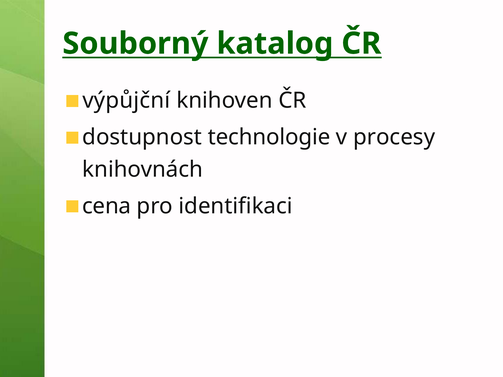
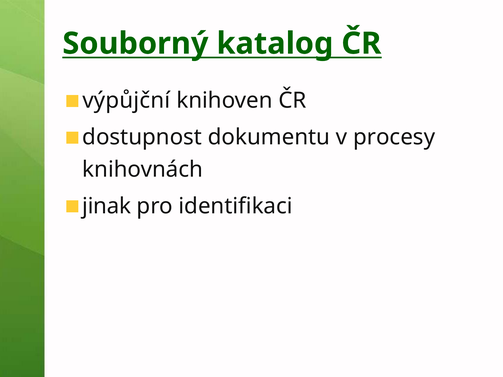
technologie: technologie -> dokumentu
cena: cena -> jinak
